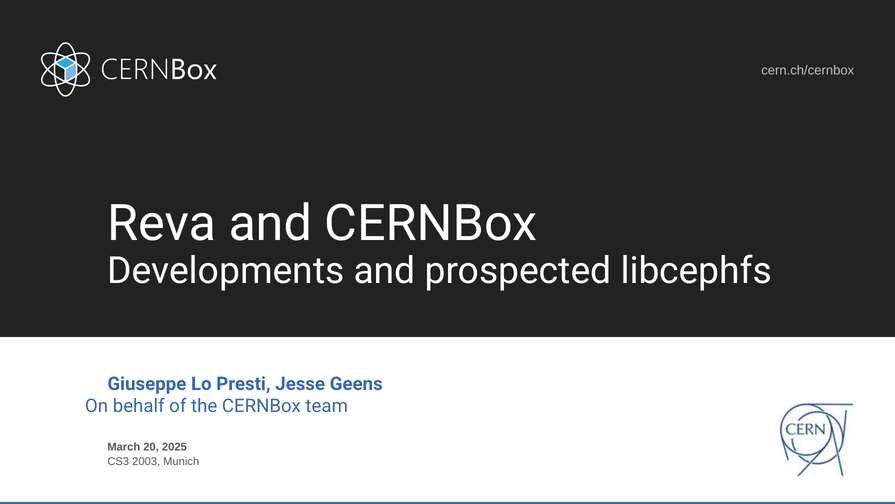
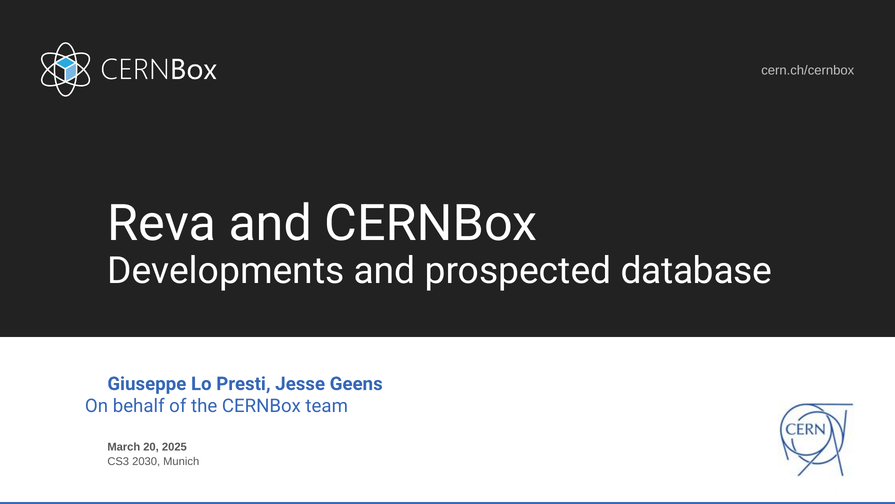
libcephfs: libcephfs -> database
2003: 2003 -> 2030
